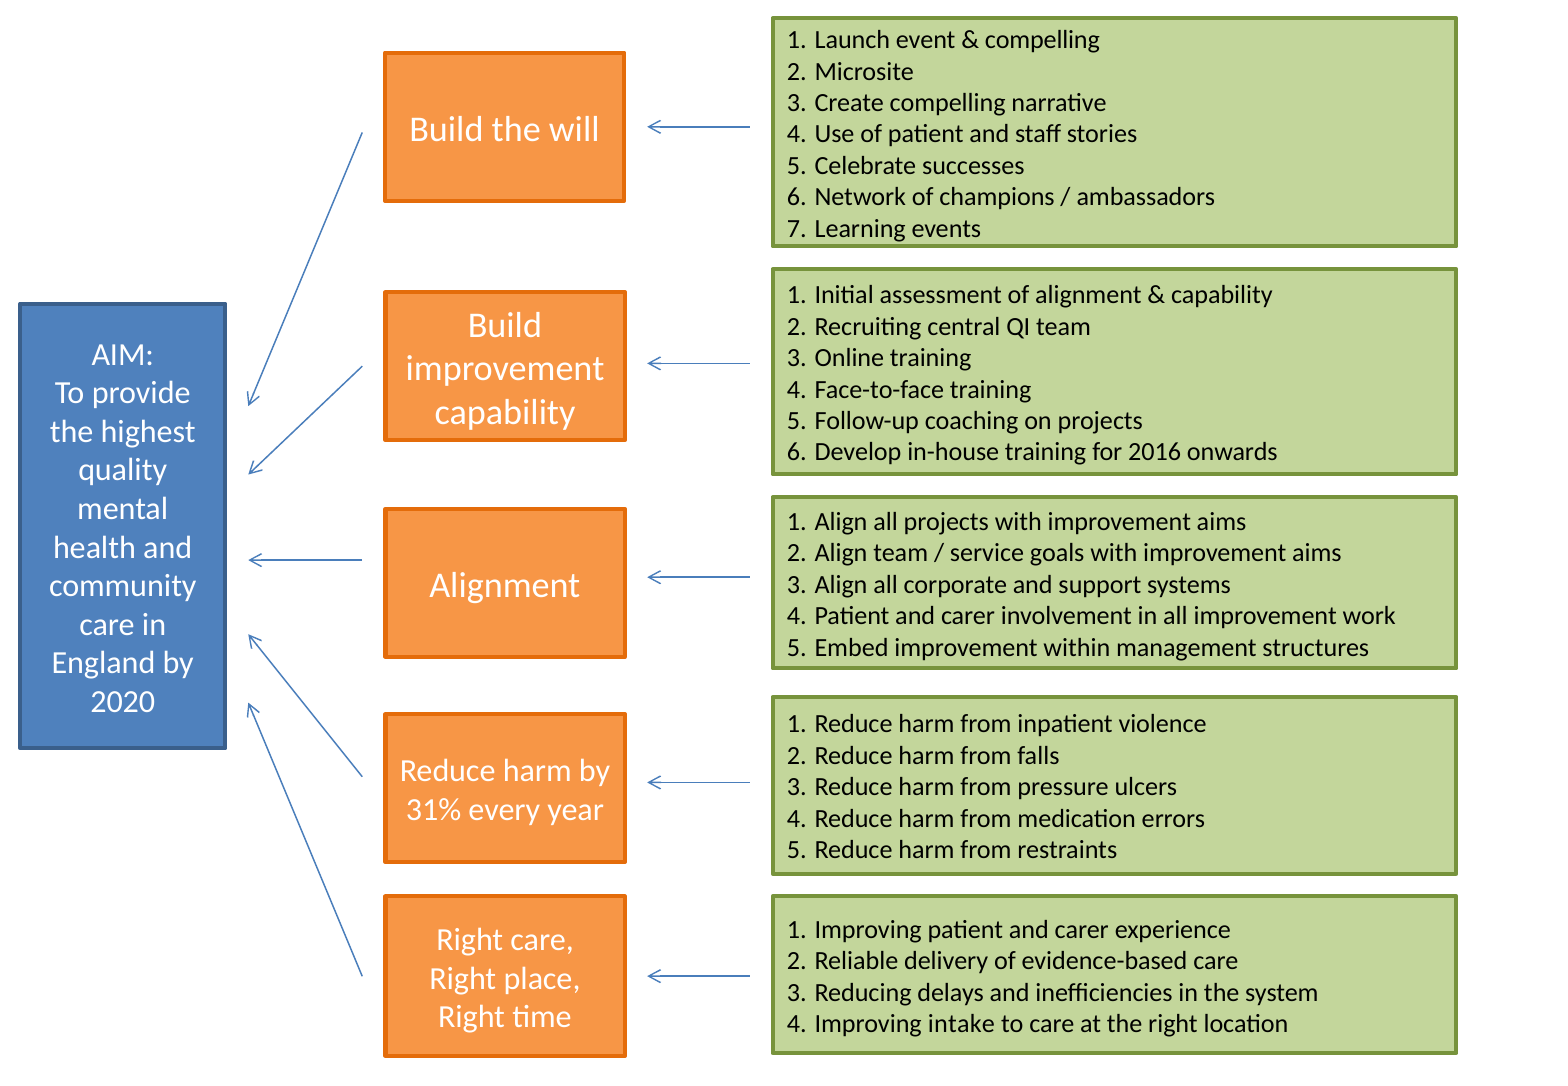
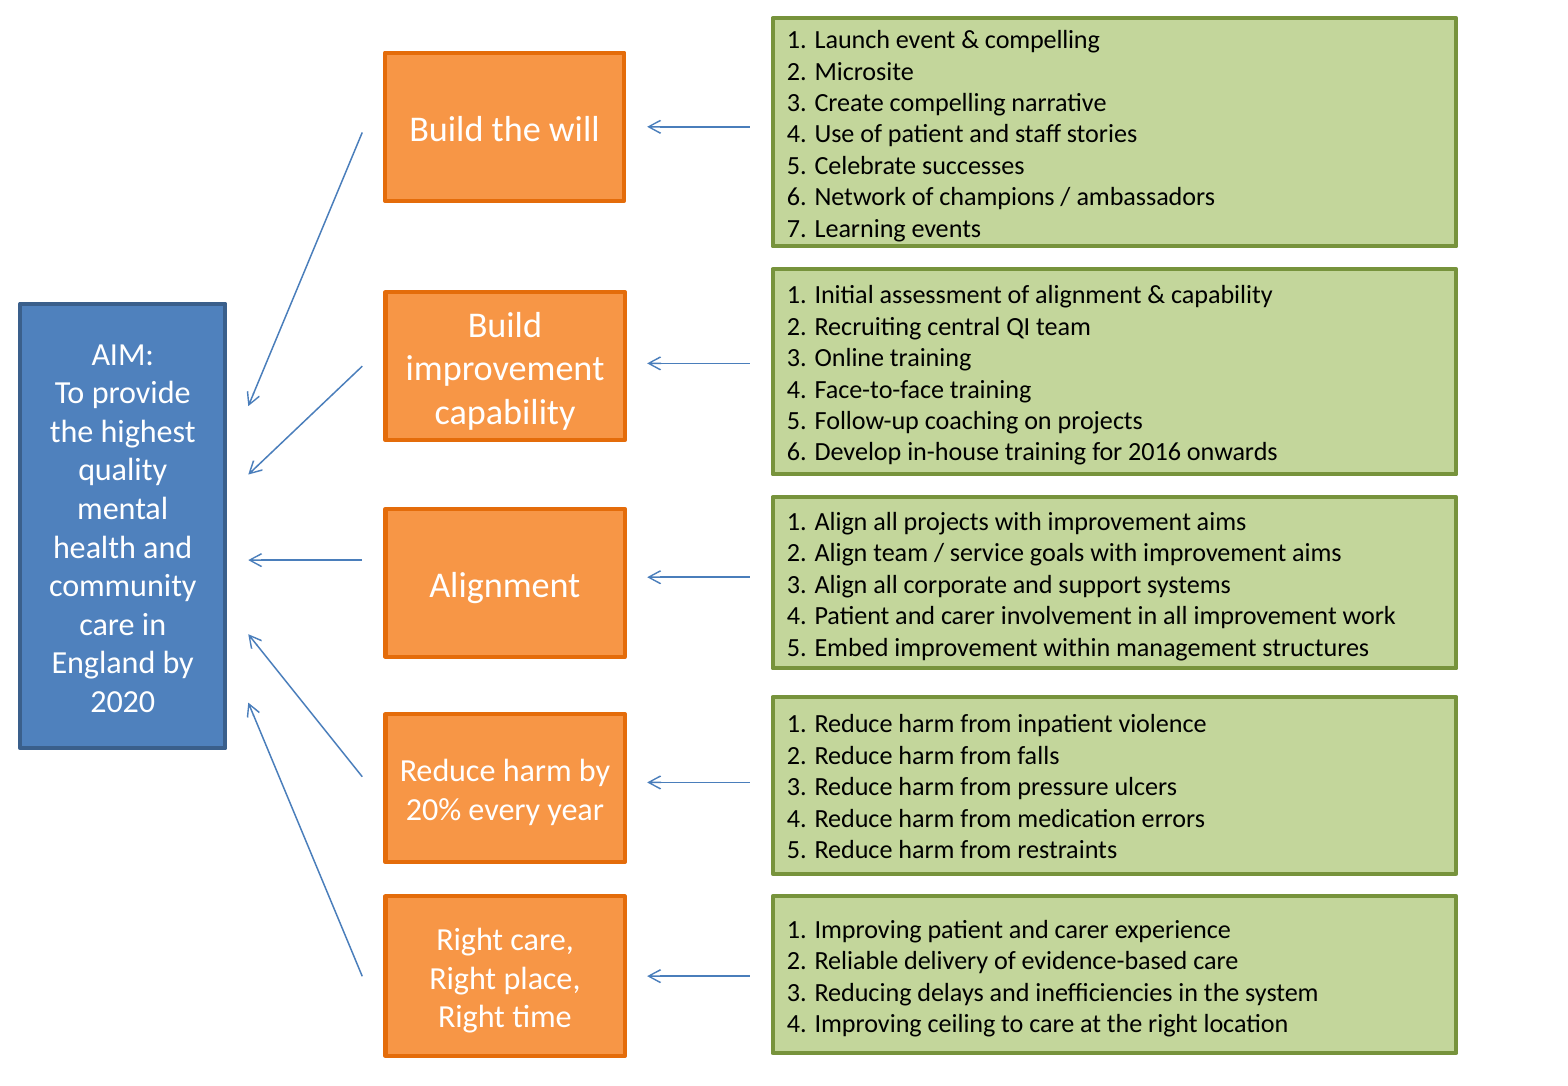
31%: 31% -> 20%
intake: intake -> ceiling
